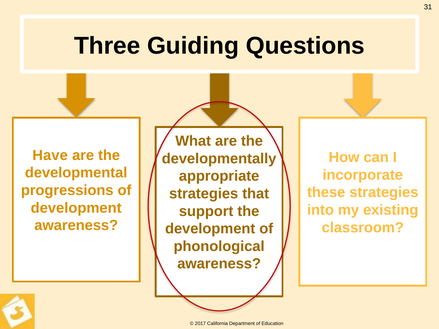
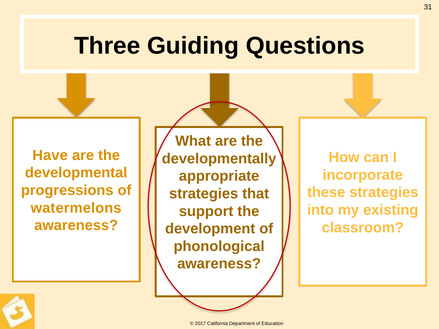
development at (76, 208): development -> watermelons
